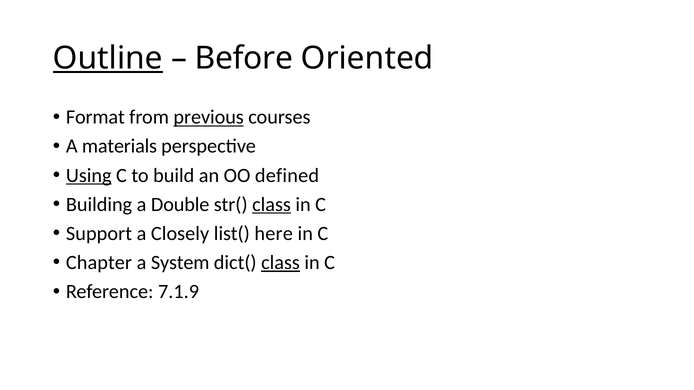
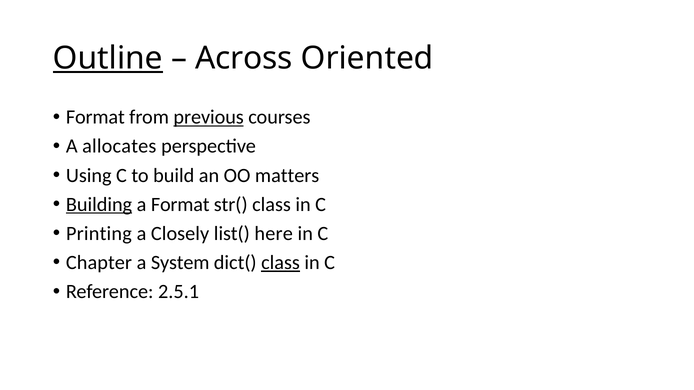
Before: Before -> Across
materials: materials -> allocates
Using underline: present -> none
defined: defined -> matters
Building underline: none -> present
a Double: Double -> Format
class at (272, 205) underline: present -> none
Support: Support -> Printing
7.1.9: 7.1.9 -> 2.5.1
